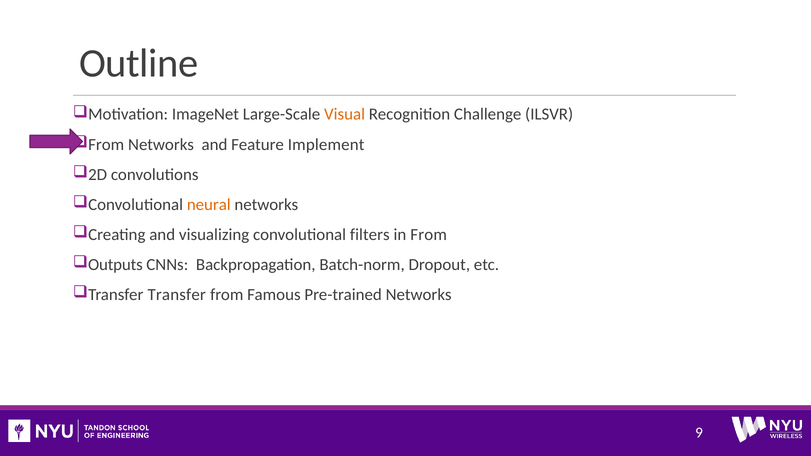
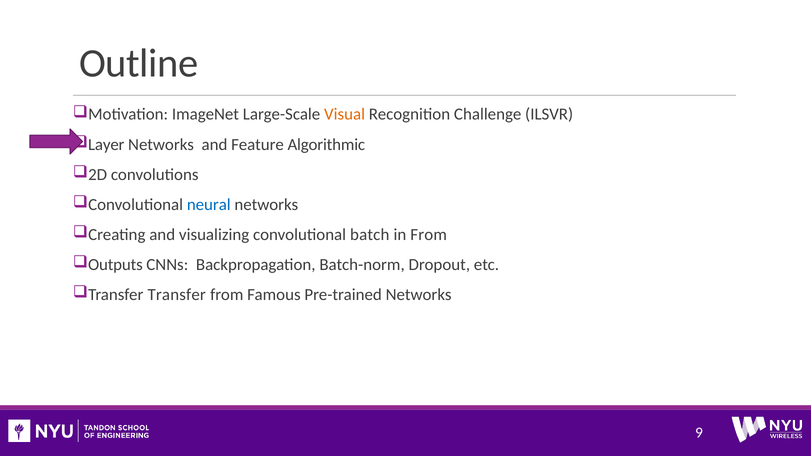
From at (106, 145): From -> Layer
Implement: Implement -> Algorithmic
neural colour: orange -> blue
filters: filters -> batch
